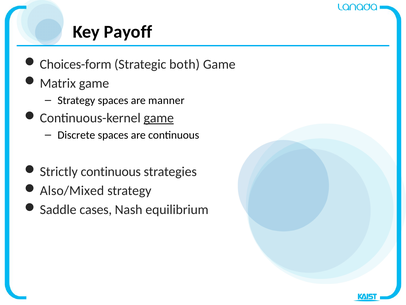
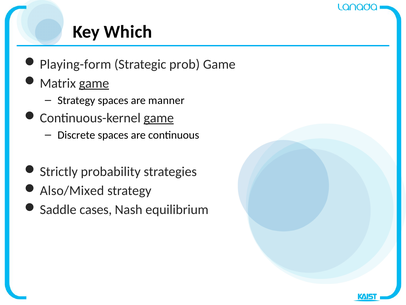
Payoff: Payoff -> Which
Choices-form: Choices-form -> Playing-form
both: both -> prob
game at (94, 83) underline: none -> present
Strictly continuous: continuous -> probability
